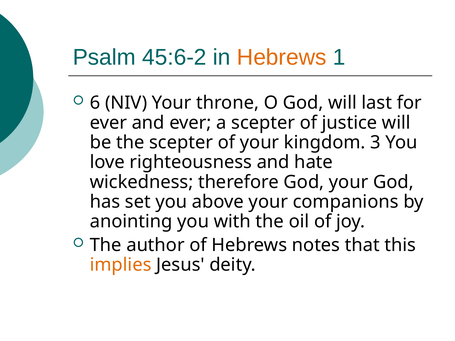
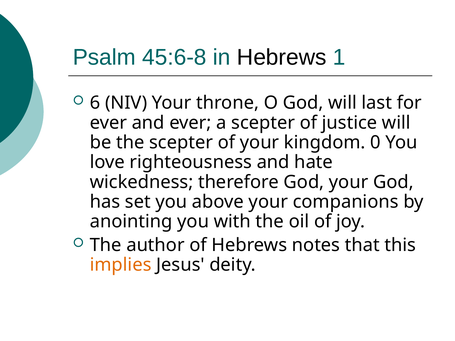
45:6-2: 45:6-2 -> 45:6-8
Hebrews at (282, 58) colour: orange -> black
3: 3 -> 0
